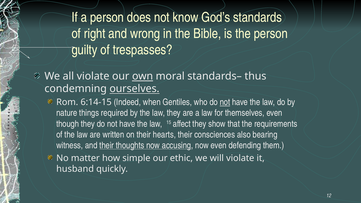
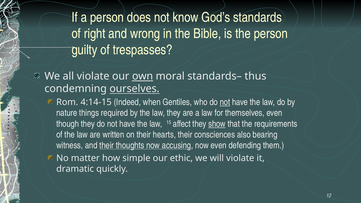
6:14-15: 6:14-15 -> 4:14-15
show underline: none -> present
husband: husband -> dramatic
